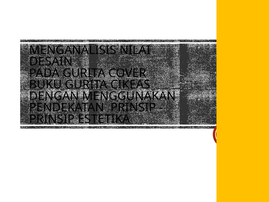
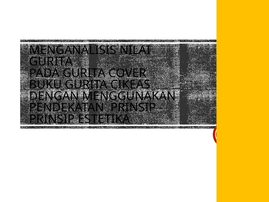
DESAIN at (51, 62): DESAIN -> GURITA
